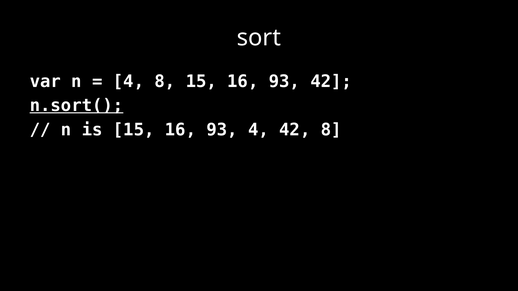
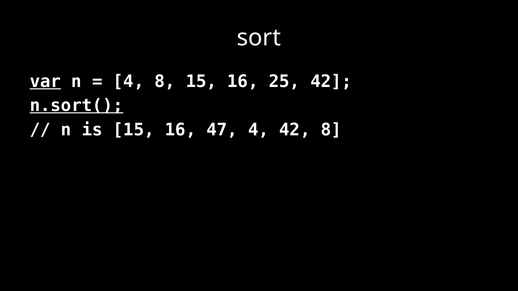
var underline: none -> present
8 15 16 93: 93 -> 25
is 15 16 93: 93 -> 47
